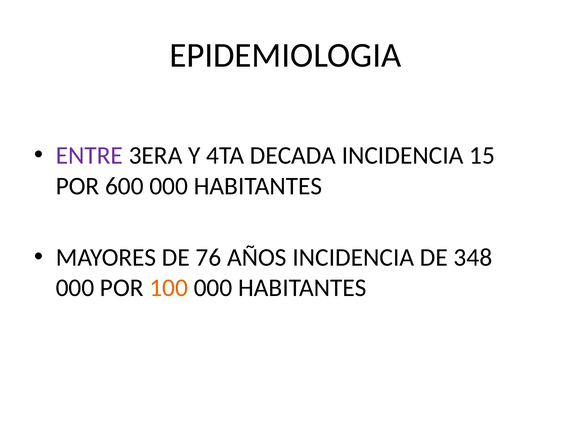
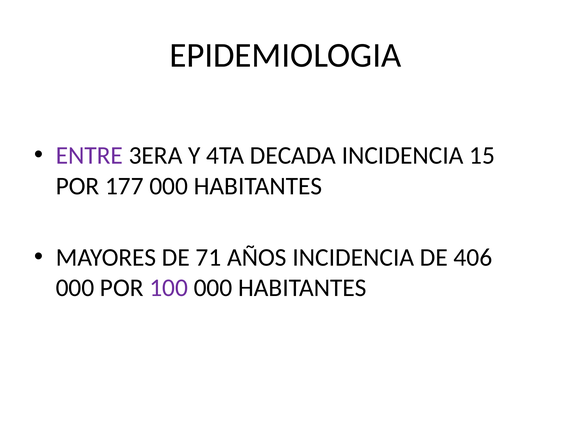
600: 600 -> 177
76: 76 -> 71
348: 348 -> 406
100 colour: orange -> purple
